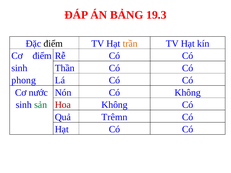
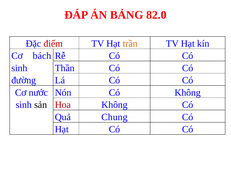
19.3: 19.3 -> 82.0
điểm at (53, 44) colour: black -> red
Cơ điểm: điểm -> bách
phong: phong -> đường
sản colour: green -> black
Trêmn: Trêmn -> Chung
